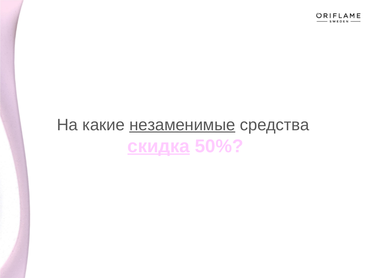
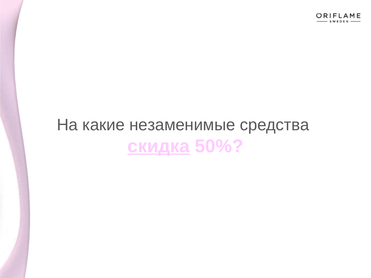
незаменимые underline: present -> none
